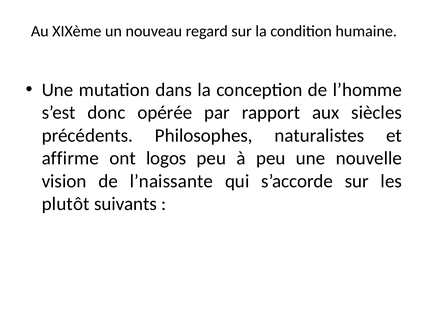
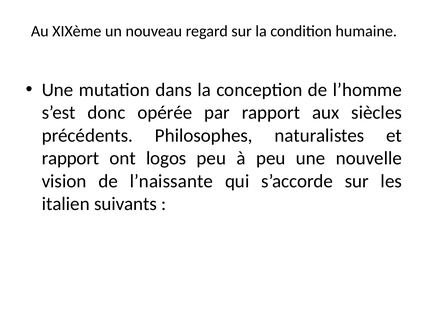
affirme at (70, 158): affirme -> rapport
plutôt: plutôt -> italien
